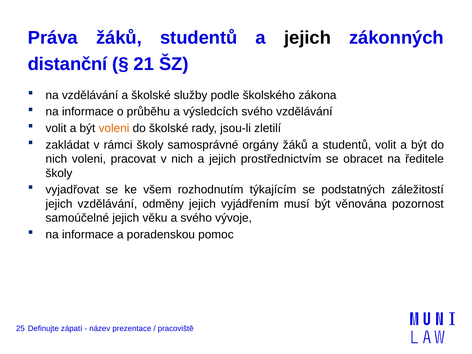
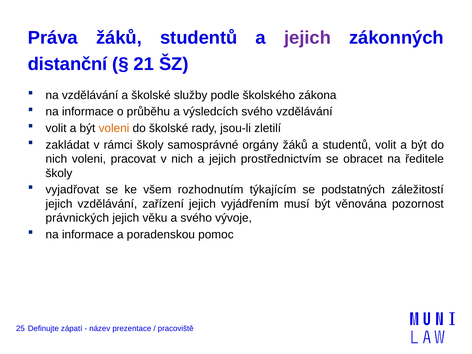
jejich at (307, 38) colour: black -> purple
odměny: odměny -> zařízení
samoúčelné: samoúčelné -> právnických
